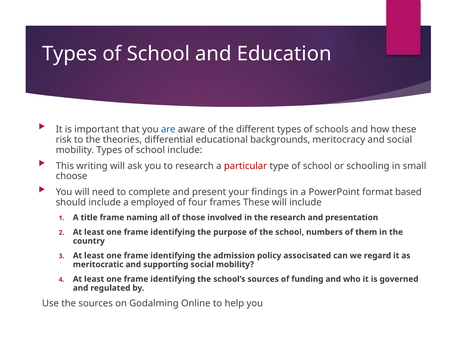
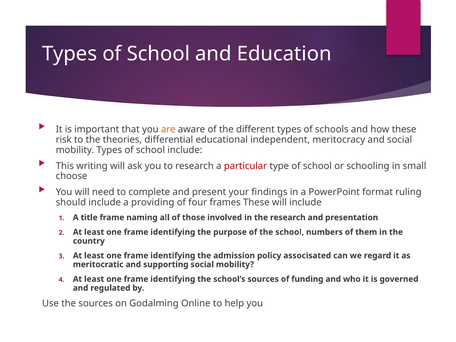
are colour: blue -> orange
backgrounds: backgrounds -> independent
based: based -> ruling
employed: employed -> providing
